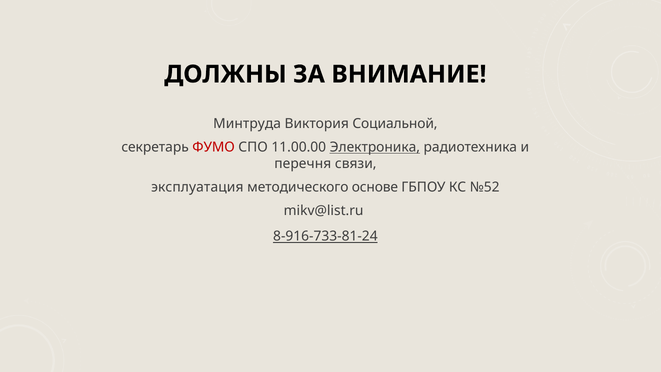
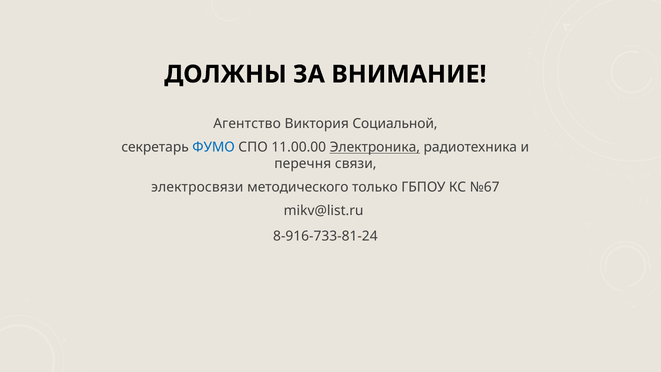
Минтруда: Минтруда -> Агентство
ФУМО colour: red -> blue
эксплуатация: эксплуатация -> электросвязи
основе: основе -> только
№52: №52 -> №67
8-916-733-81-24 underline: present -> none
